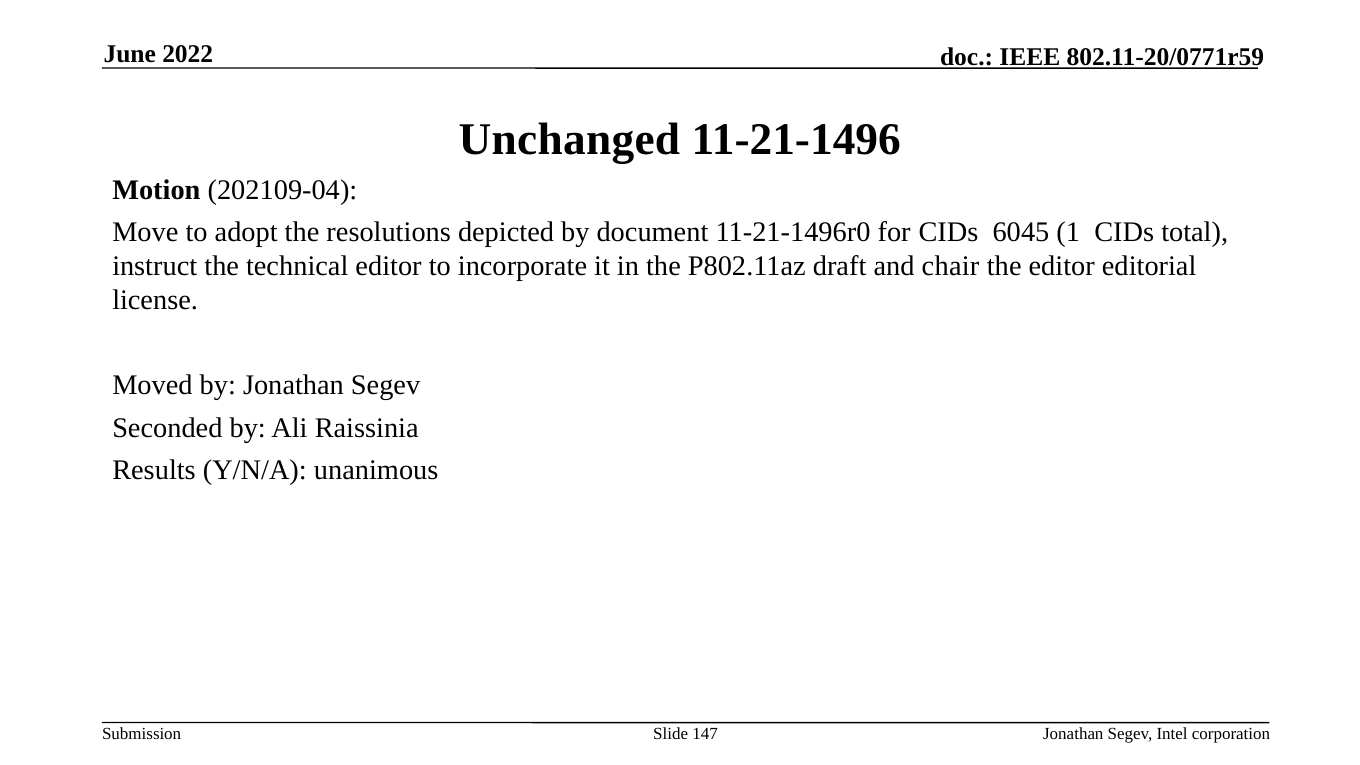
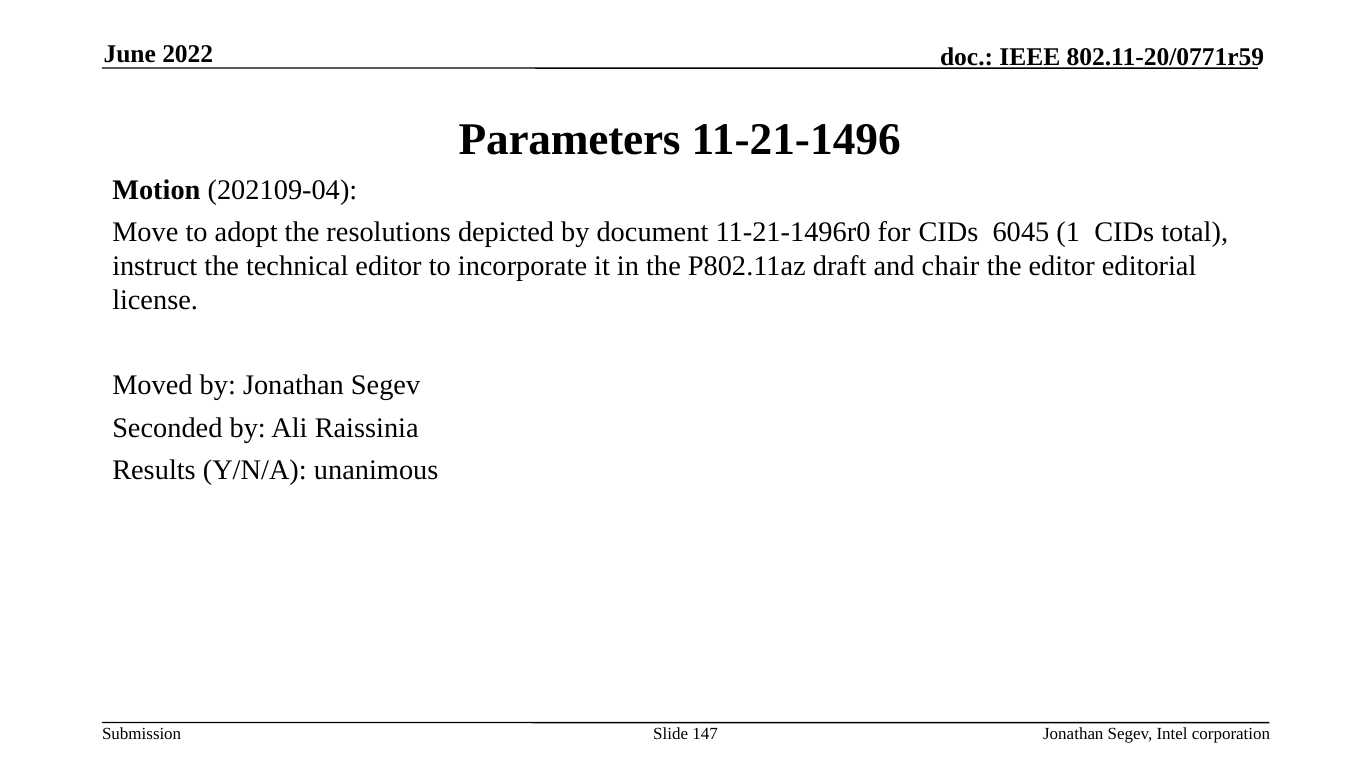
Unchanged: Unchanged -> Parameters
